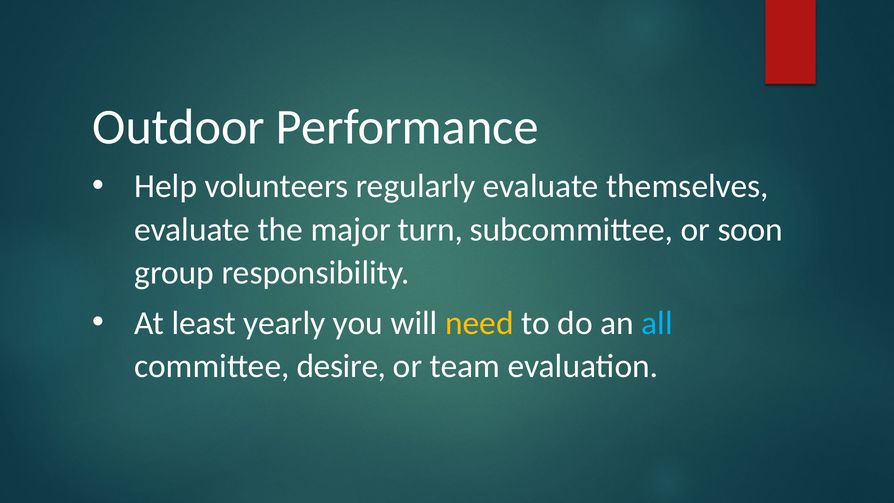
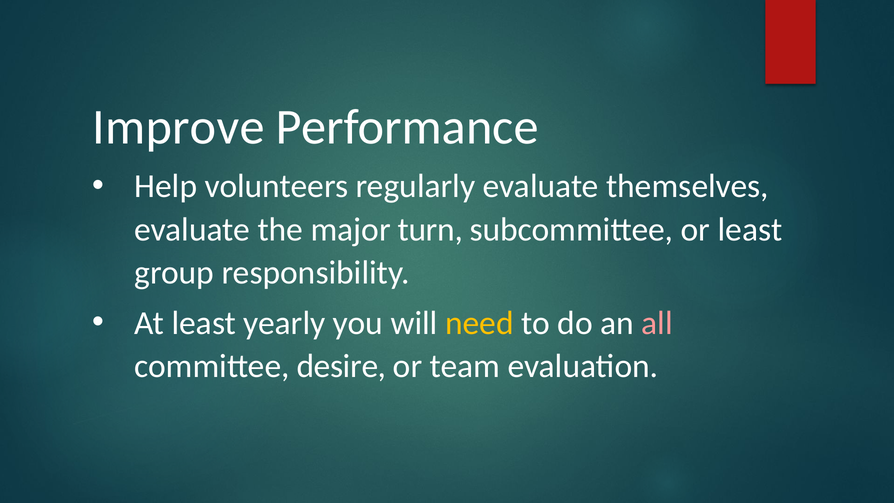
Outdoor: Outdoor -> Improve
or soon: soon -> least
all colour: light blue -> pink
